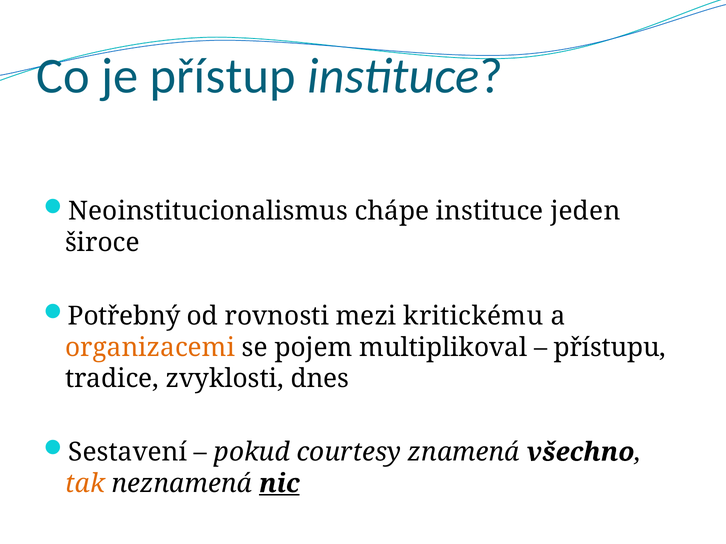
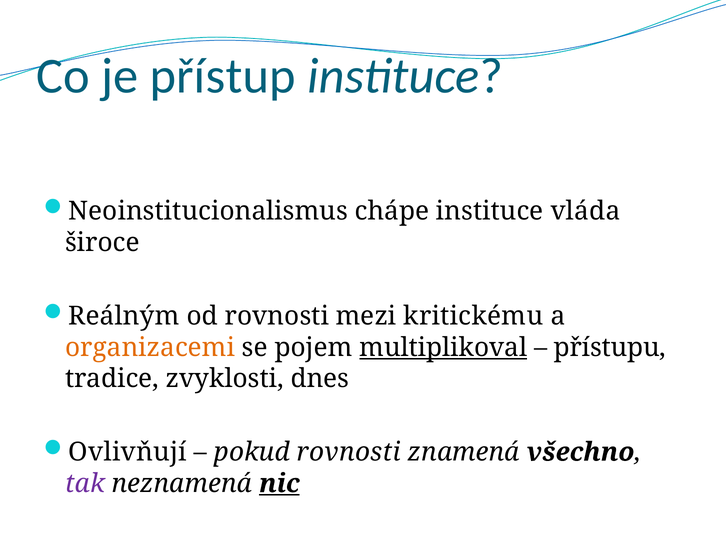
jeden: jeden -> vláda
Potřebný: Potřebný -> Reálným
multiplikoval underline: none -> present
Sestavení: Sestavení -> Ovlivňují
pokud courtesy: courtesy -> rovnosti
tak colour: orange -> purple
